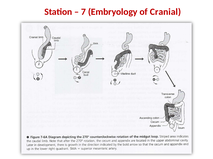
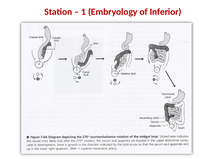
7: 7 -> 1
Cranial: Cranial -> Inferior
